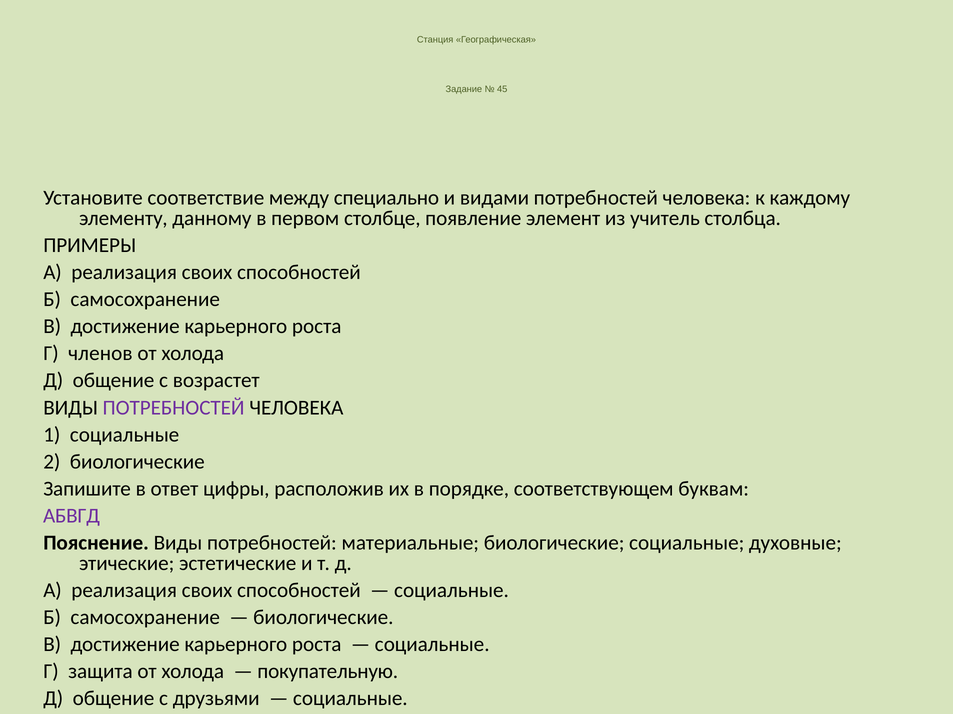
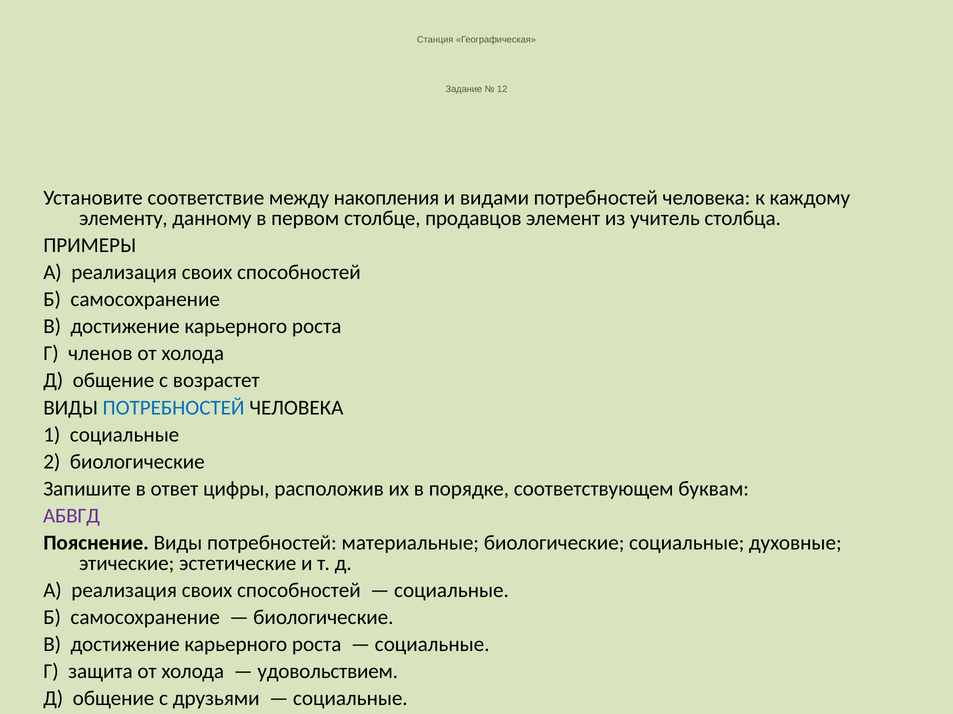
45: 45 -> 12
специально: специально -> накопления
появление: появление -> продавцов
ПОТРЕБНОСТЕЙ at (174, 408) colour: purple -> blue
покупательную: покупательную -> удовольствием
